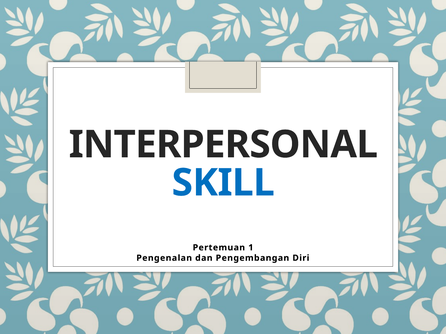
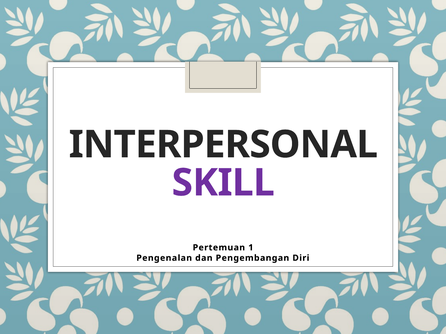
SKILL colour: blue -> purple
